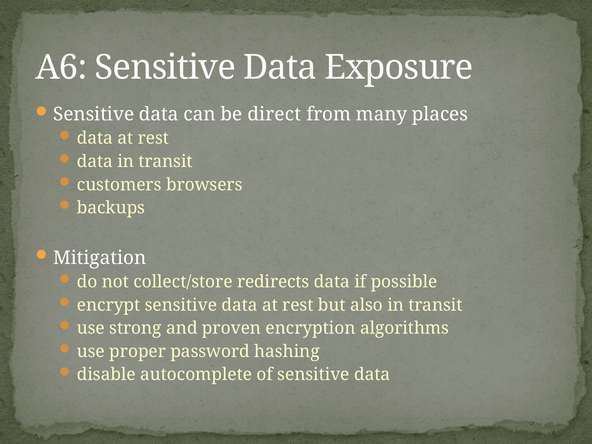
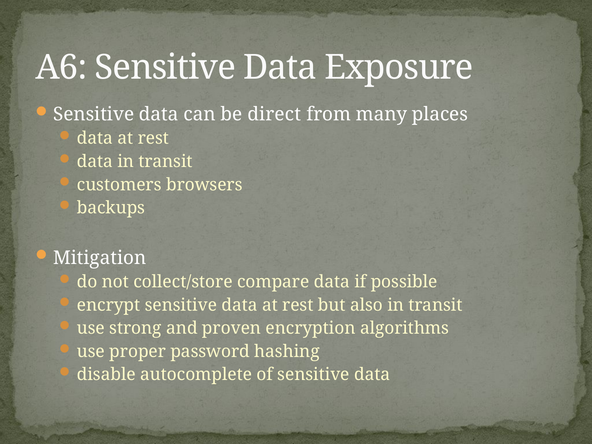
redirects: redirects -> compare
